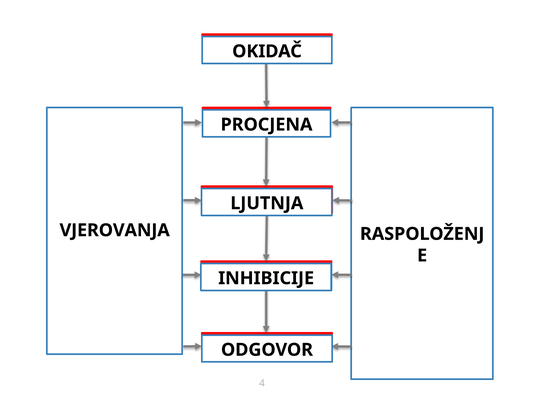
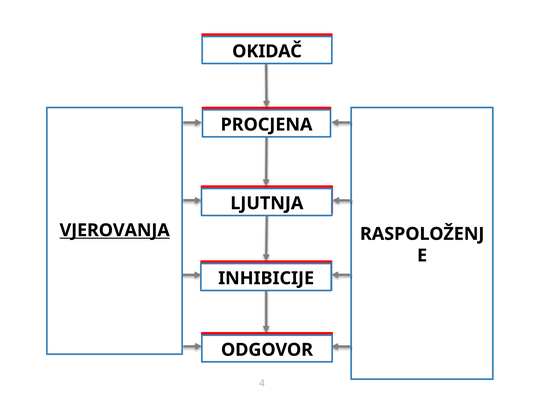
VJEROVANJA underline: none -> present
